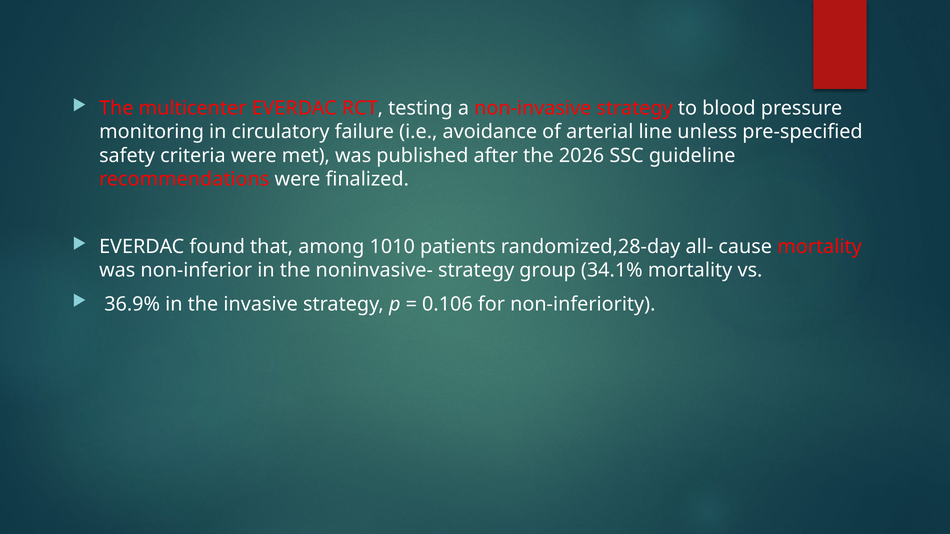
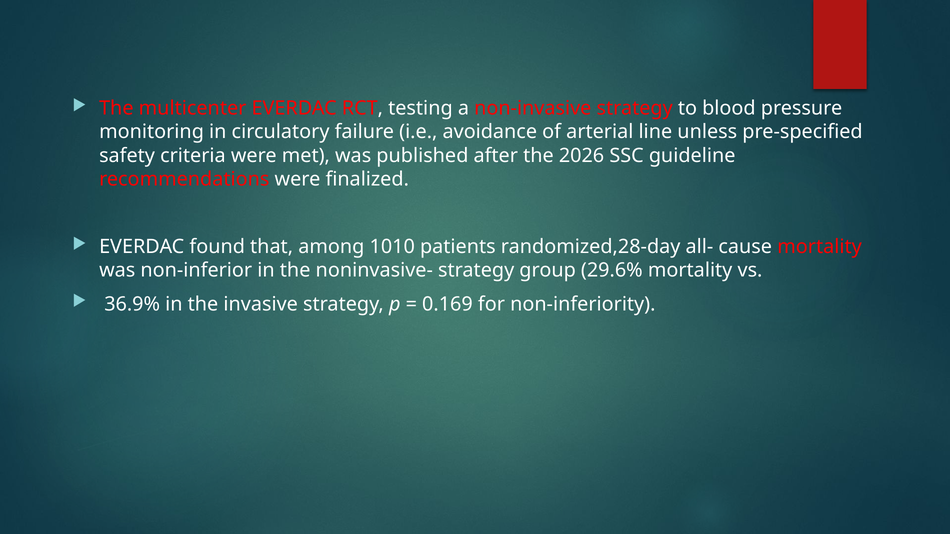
34.1%: 34.1% -> 29.6%
0.106: 0.106 -> 0.169
